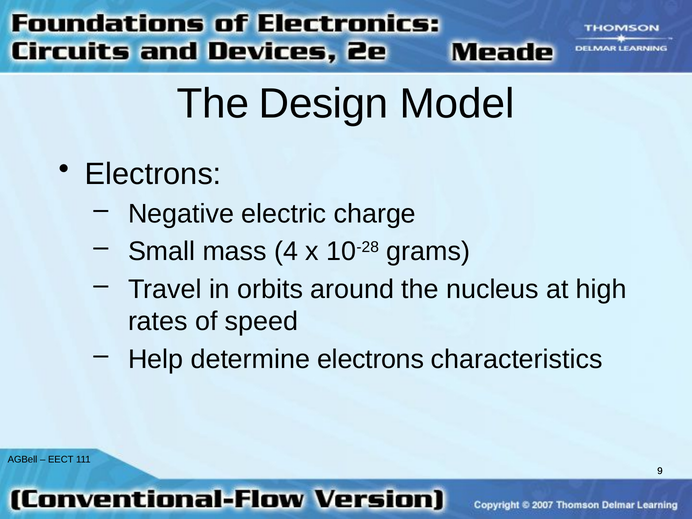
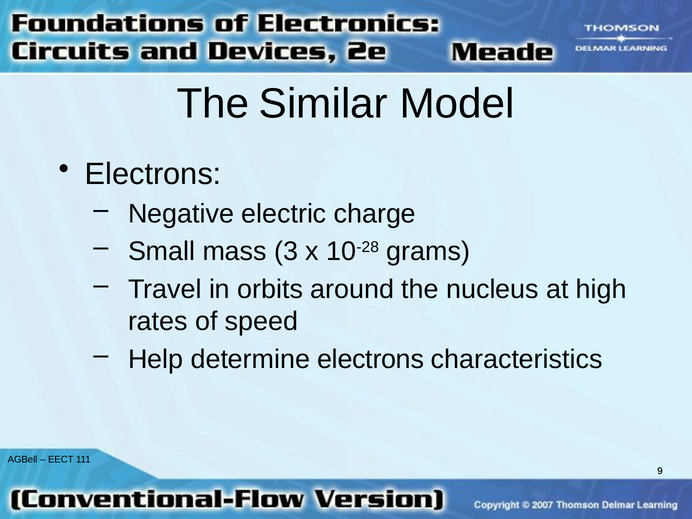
Design: Design -> Similar
4: 4 -> 3
